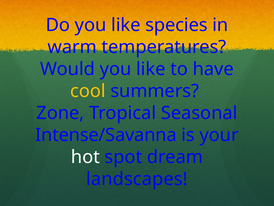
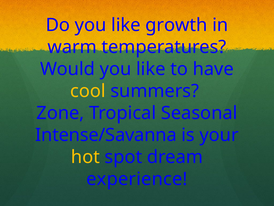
species: species -> growth
hot colour: white -> yellow
landscapes: landscapes -> experience
